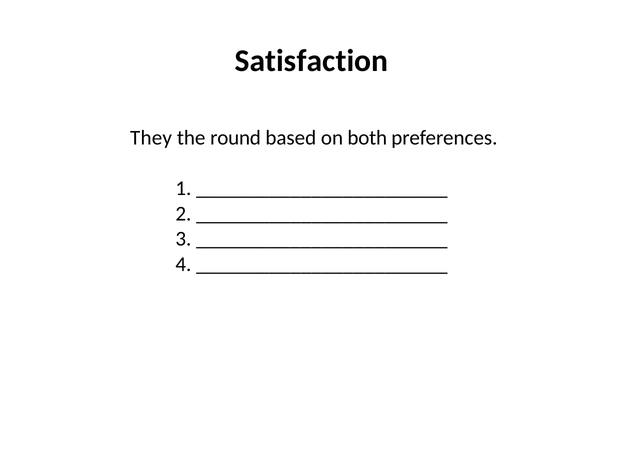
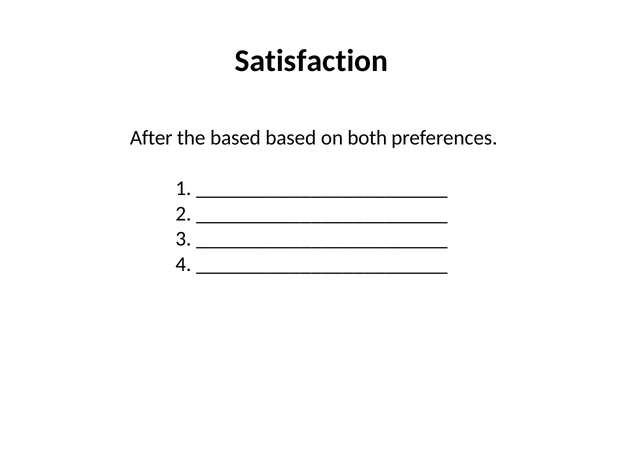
They: They -> After
the round: round -> based
